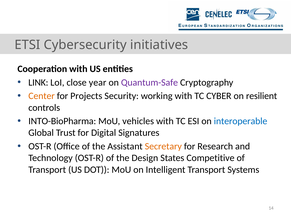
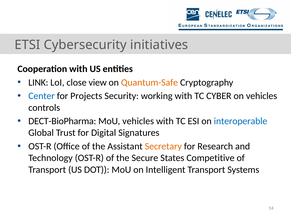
year: year -> view
Quantum-Safe colour: purple -> orange
Center colour: orange -> blue
on resilient: resilient -> vehicles
INTO-BioPharma: INTO-BioPharma -> DECT-BioPharma
Design: Design -> Secure
